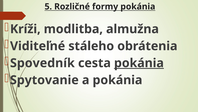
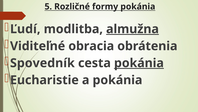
Kríži: Kríži -> Ľudí
almužna underline: none -> present
stáleho: stáleho -> obracia
Spytovanie: Spytovanie -> Eucharistie
